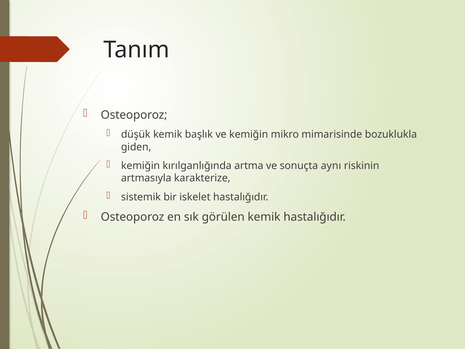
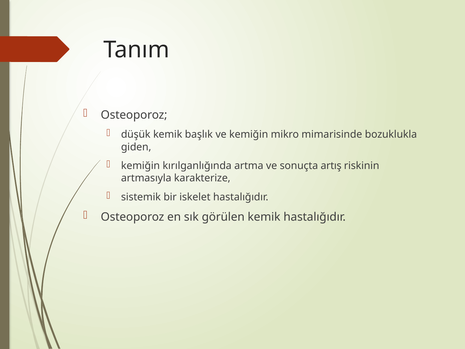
aynı: aynı -> artış
